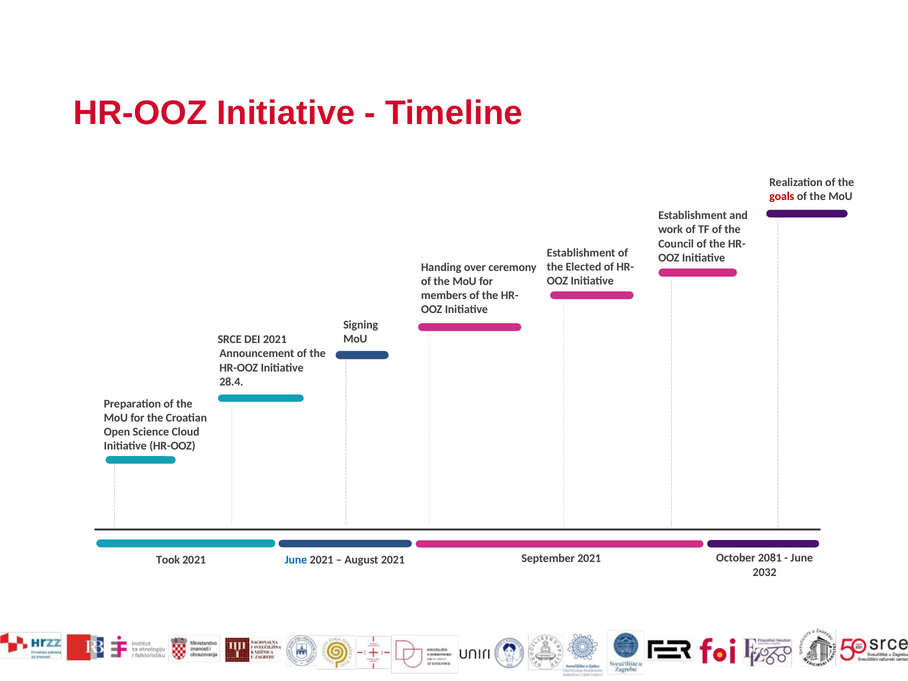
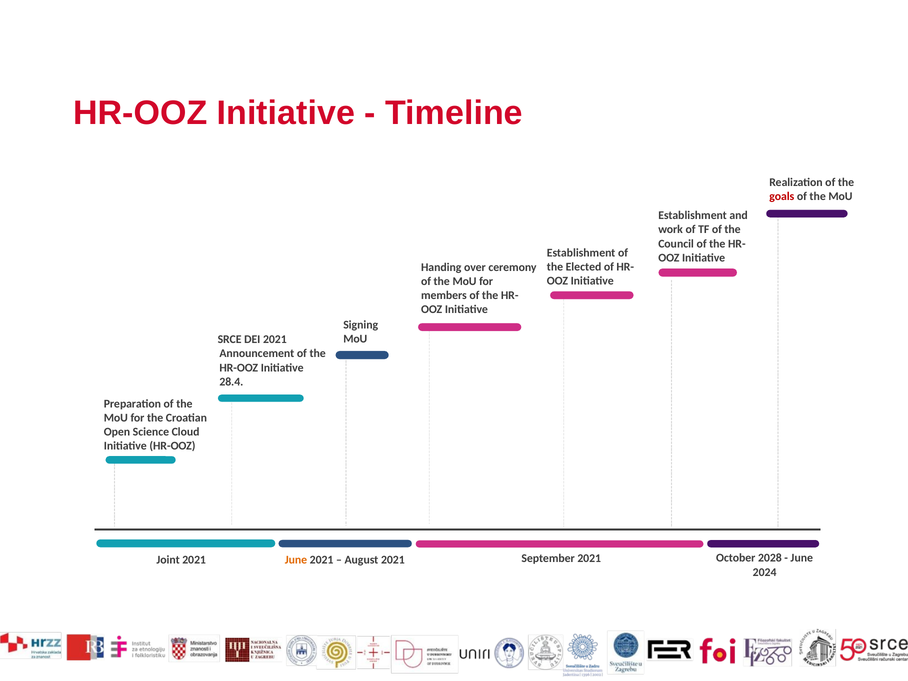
2081: 2081 -> 2028
June at (296, 560) colour: blue -> orange
Took: Took -> Joint
2032: 2032 -> 2024
